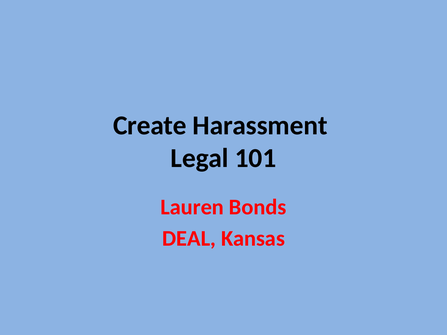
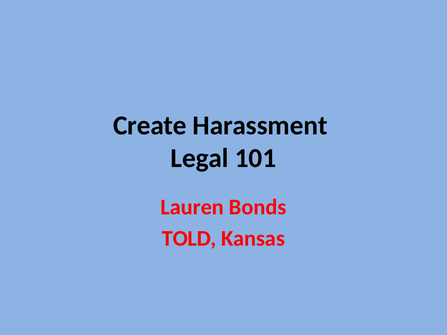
DEAL: DEAL -> TOLD
